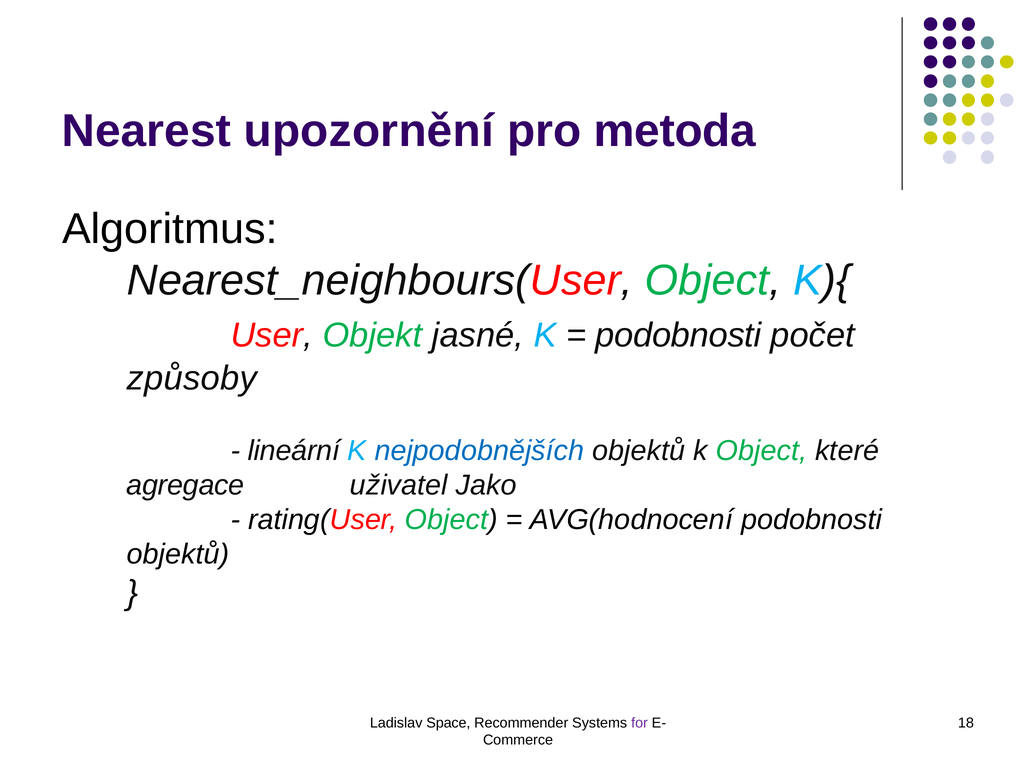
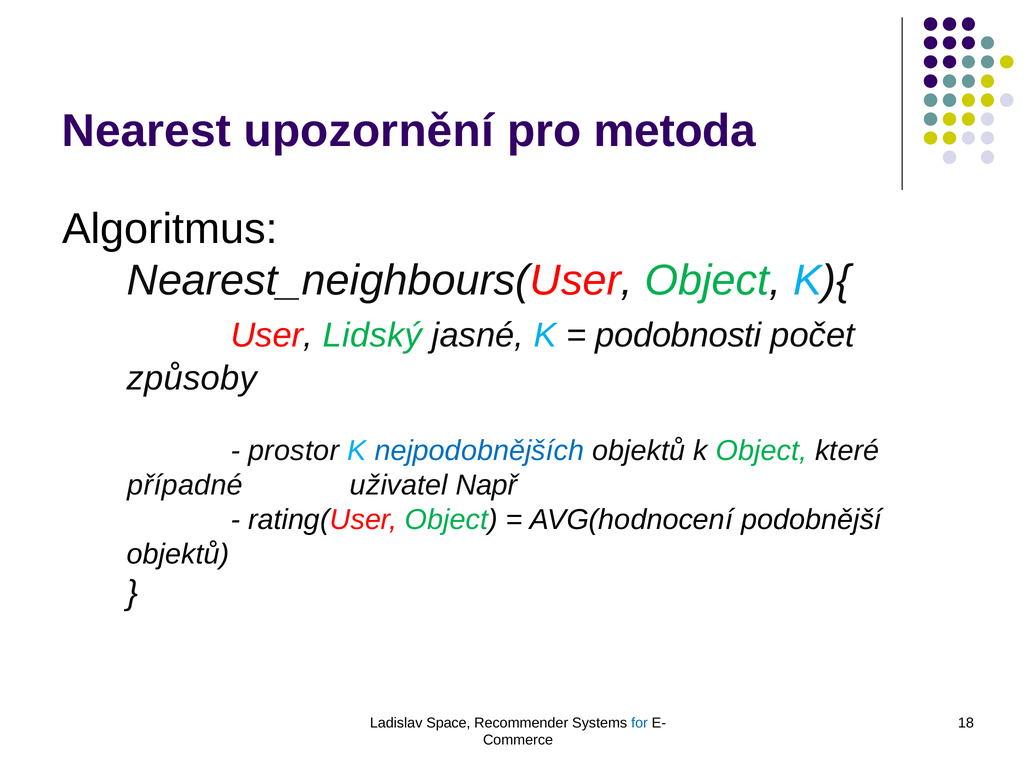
Objekt: Objekt -> Lidský
lineární: lineární -> prostor
agregace: agregace -> případné
Jako: Jako -> Např
AVG(hodnocení podobnosti: podobnosti -> podobnější
for colour: purple -> blue
